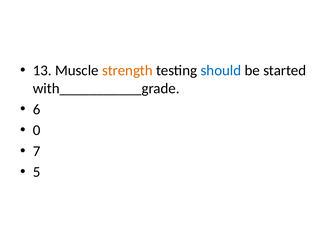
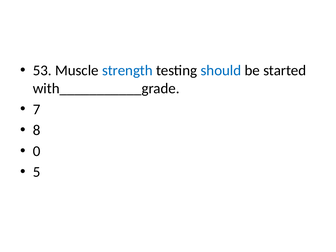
13: 13 -> 53
strength colour: orange -> blue
6: 6 -> 7
0: 0 -> 8
7: 7 -> 0
